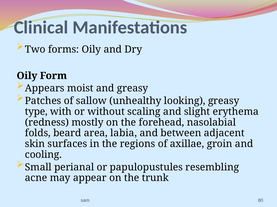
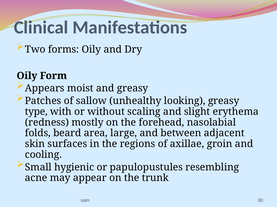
labia: labia -> large
perianal: perianal -> hygienic
